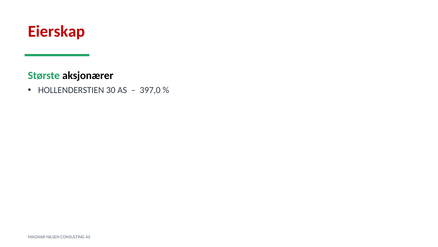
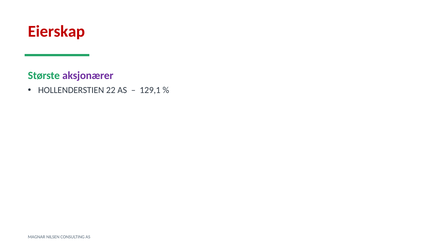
aksjonærer colour: black -> purple
30: 30 -> 22
397,0: 397,0 -> 129,1
